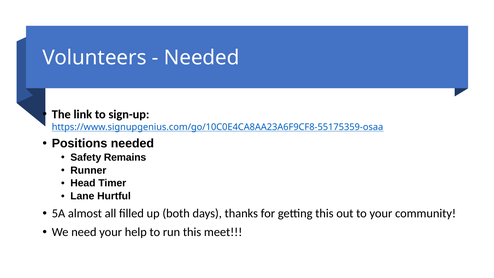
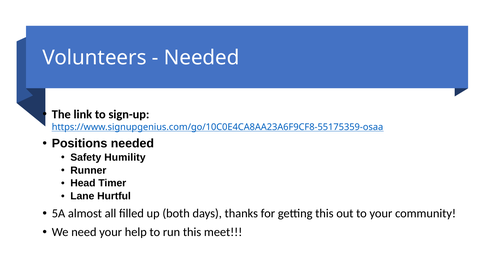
Remains: Remains -> Humility
